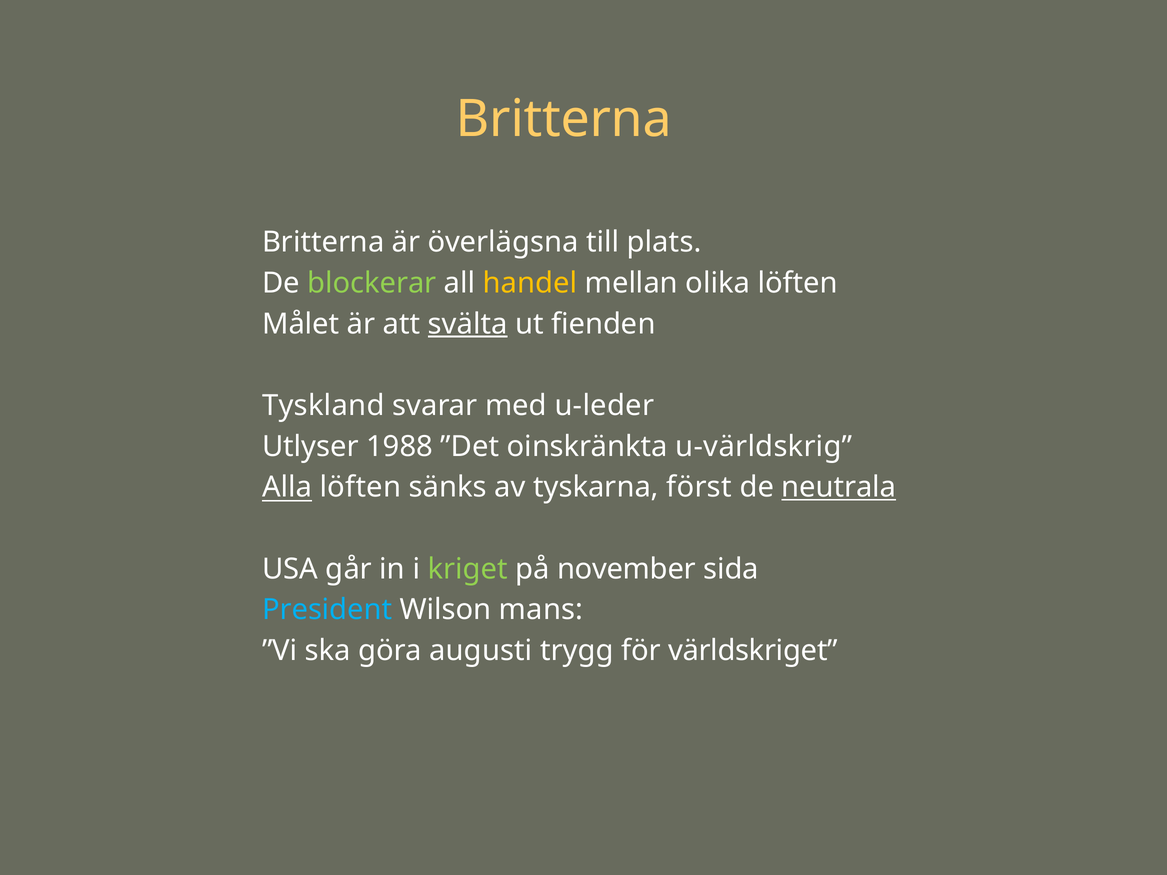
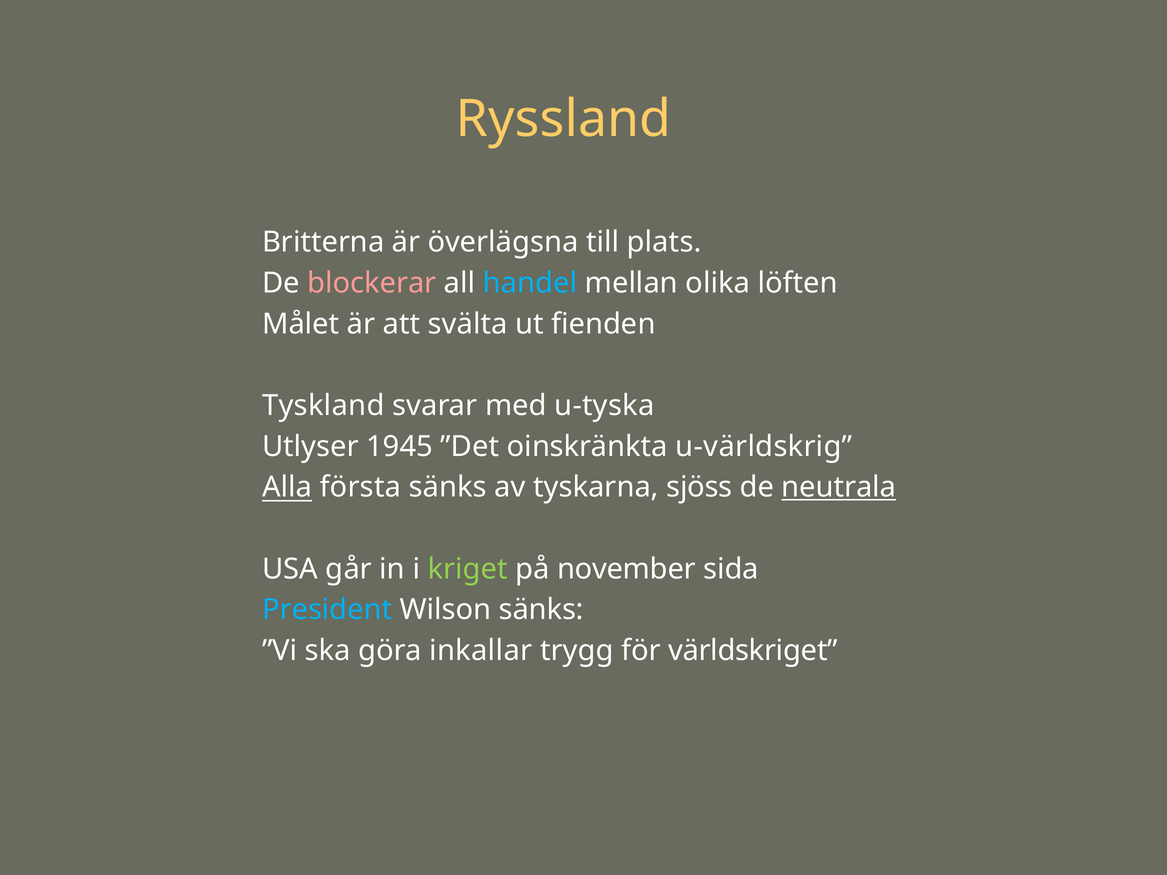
Britterna at (564, 119): Britterna -> Ryssland
blockerar colour: light green -> pink
handel colour: yellow -> light blue
svälta underline: present -> none
u-leder: u-leder -> u-tyska
1988: 1988 -> 1945
Alla löften: löften -> första
först: först -> sjöss
Wilson mans: mans -> sänks
augusti: augusti -> inkallar
